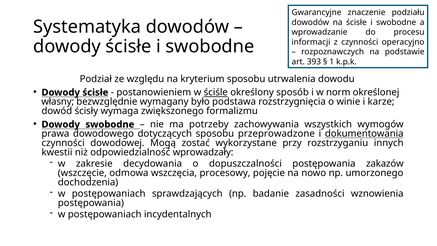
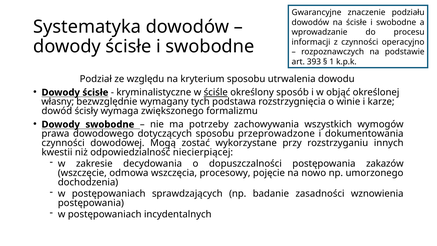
postanowieniem: postanowieniem -> kryminalistyczne
norm: norm -> objąć
było: było -> tych
dokumentowania underline: present -> none
wprowadzały: wprowadzały -> niecierpiącej
